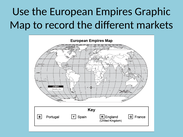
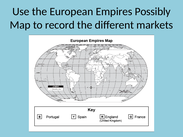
Graphic: Graphic -> Possibly
